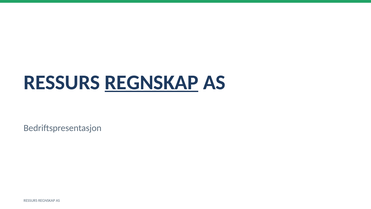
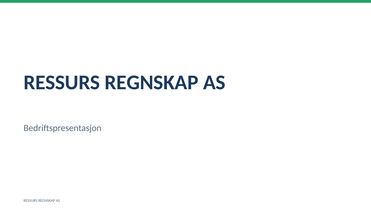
REGNSKAP at (152, 82) underline: present -> none
